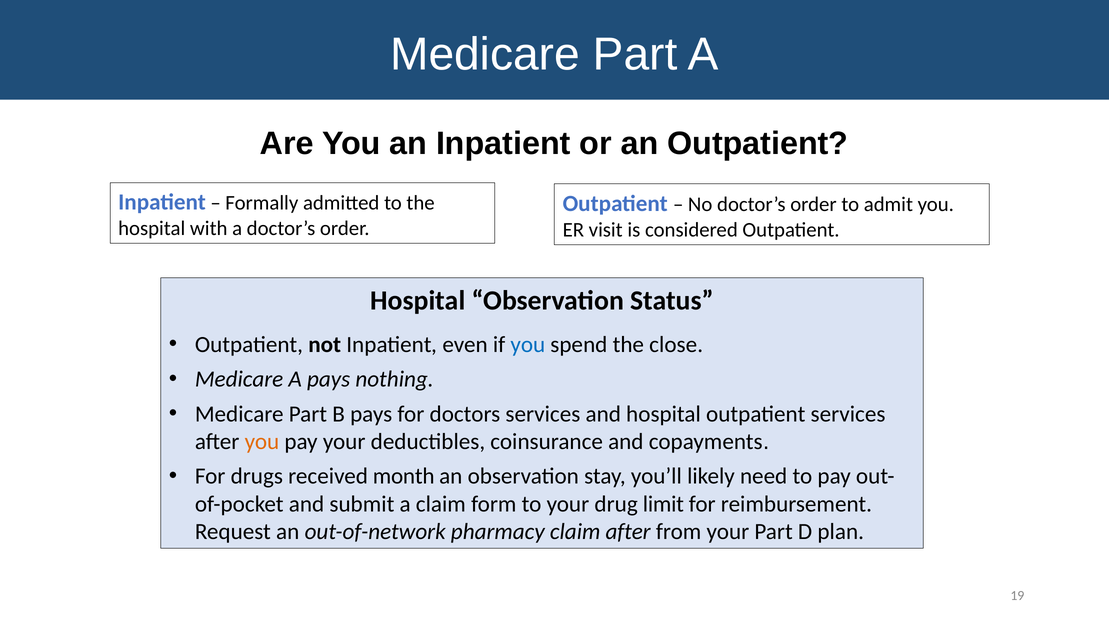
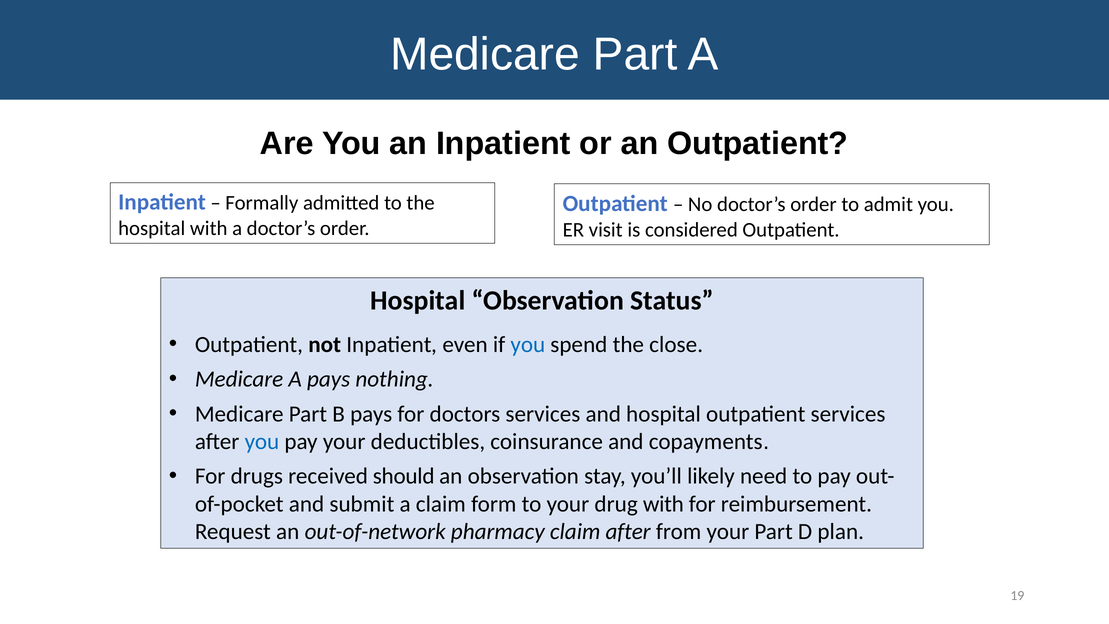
you at (262, 442) colour: orange -> blue
month: month -> should
drug limit: limit -> with
